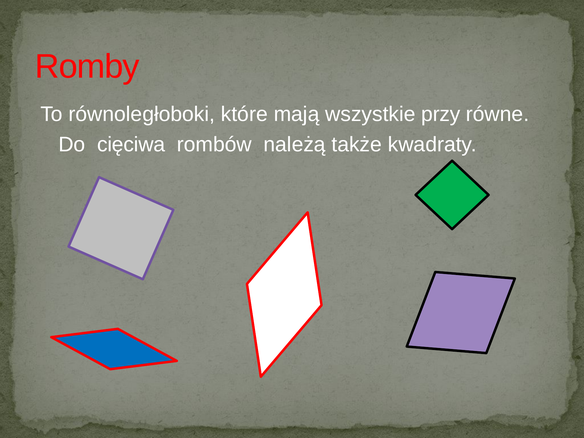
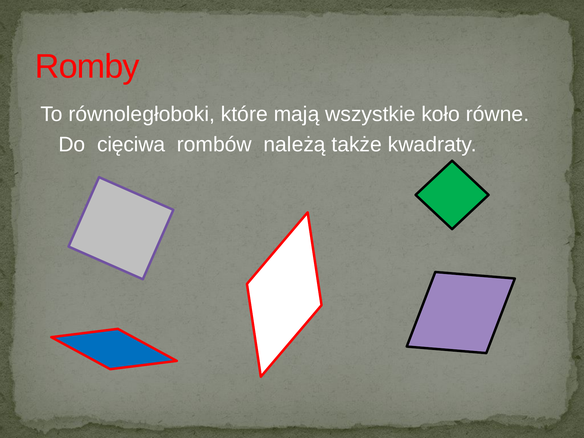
przy: przy -> koło
